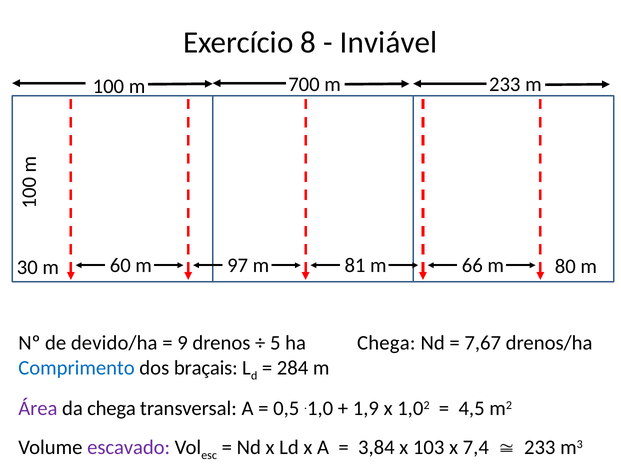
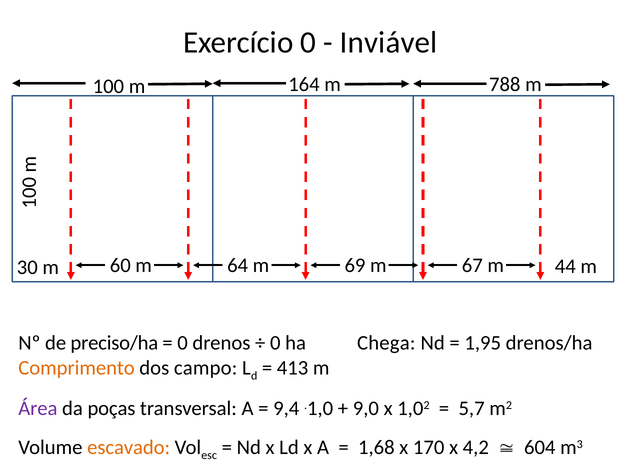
Exercício 8: 8 -> 0
700: 700 -> 164
m 233: 233 -> 788
97: 97 -> 64
81: 81 -> 69
66: 66 -> 67
80: 80 -> 44
devido/ha: devido/ha -> preciso/ha
9 at (183, 343): 9 -> 0
5 at (275, 343): 5 -> 0
7,67: 7,67 -> 1,95
Comprimento colour: blue -> orange
braçais: braçais -> campo
284: 284 -> 413
da chega: chega -> poças
0,5: 0,5 -> 9,4
1,9: 1,9 -> 9,0
4,5: 4,5 -> 5,7
escavado colour: purple -> orange
3,84: 3,84 -> 1,68
103: 103 -> 170
7,4: 7,4 -> 4,2
233 at (540, 447): 233 -> 604
